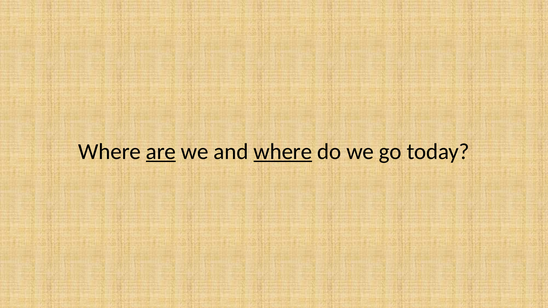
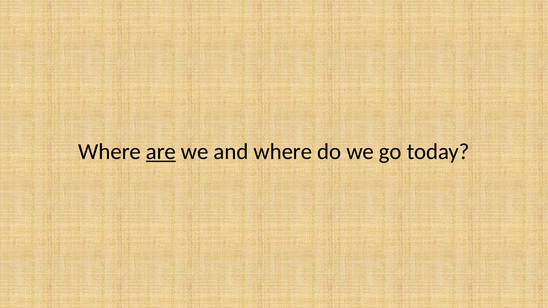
where at (283, 152) underline: present -> none
